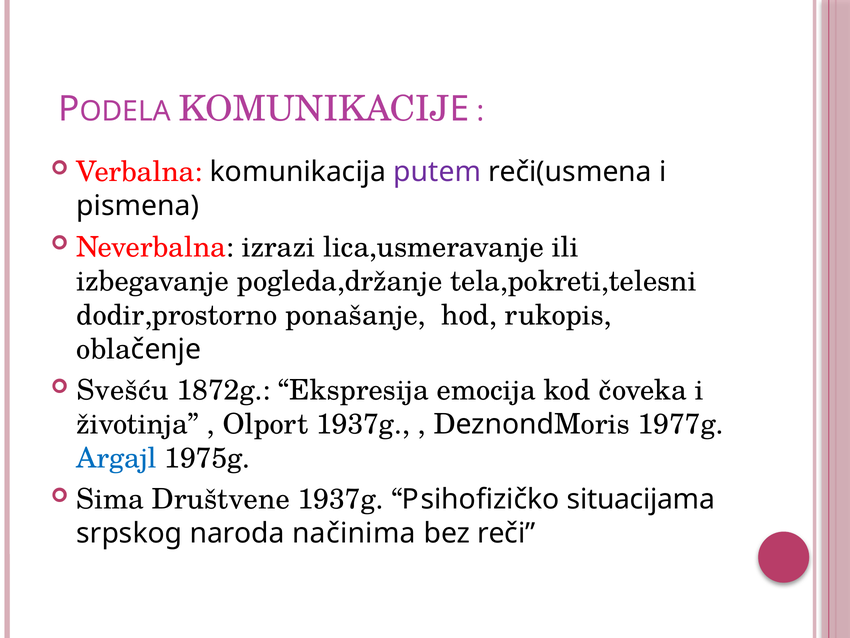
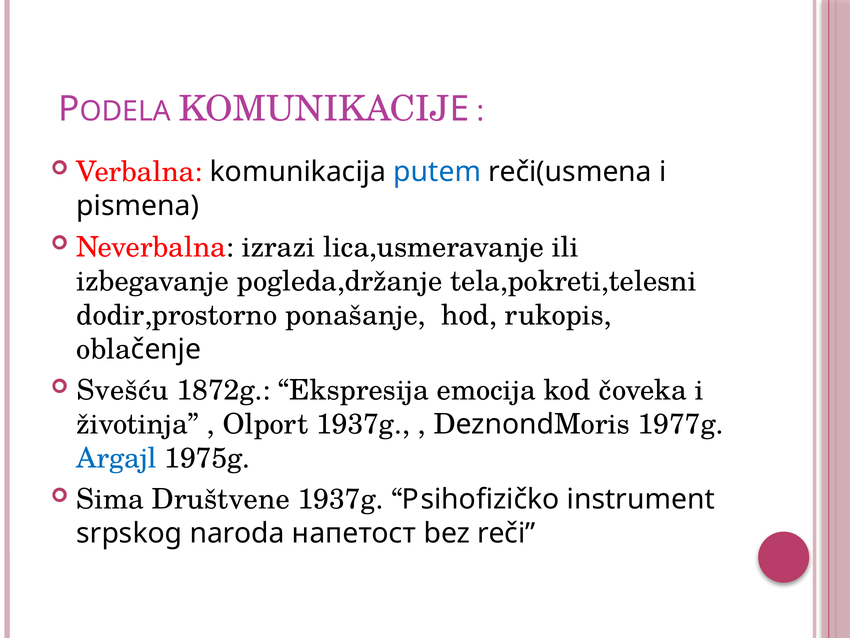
putem colour: purple -> blue
situacijama: situacijama -> instrument
načinima: načinima -> напетост
